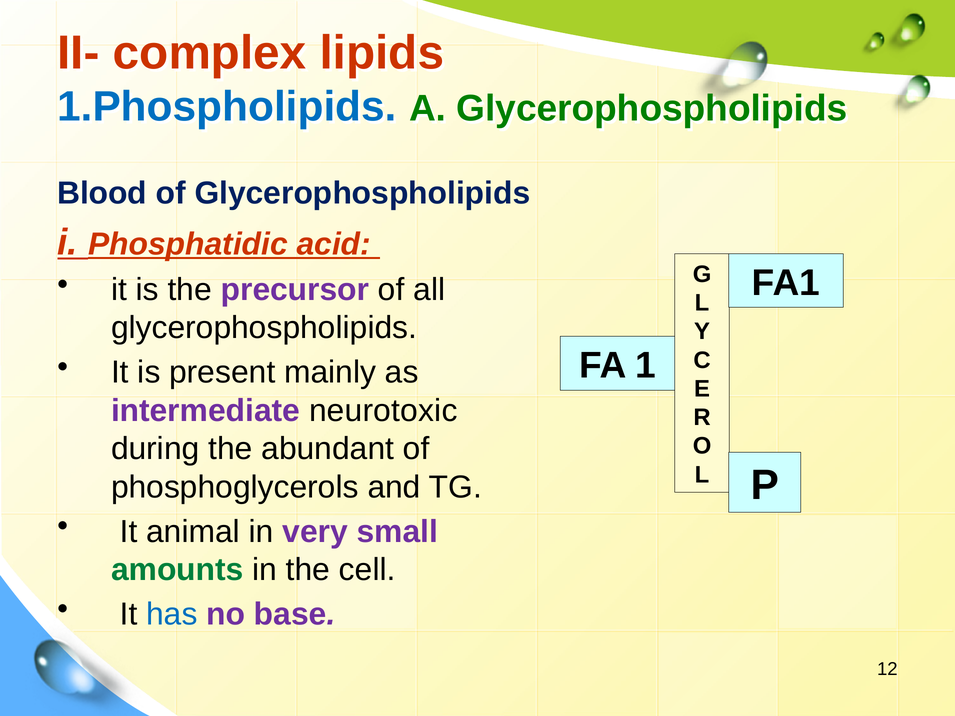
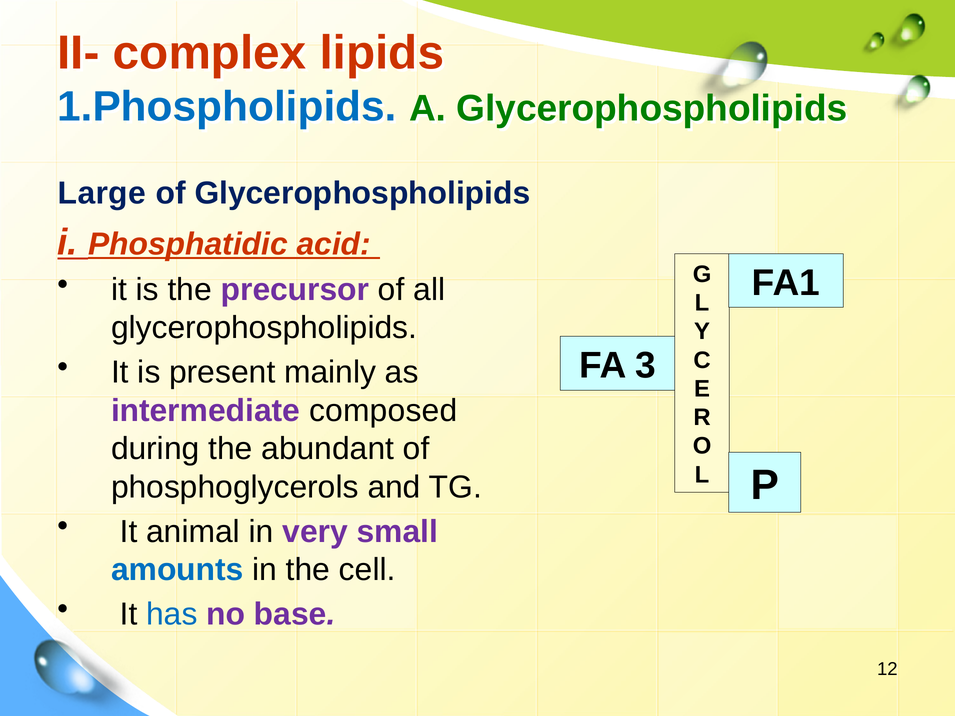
Blood: Blood -> Large
1: 1 -> 3
neurotoxic: neurotoxic -> composed
amounts colour: green -> blue
